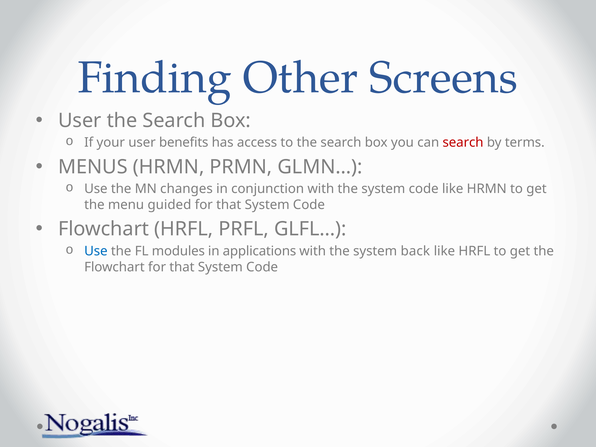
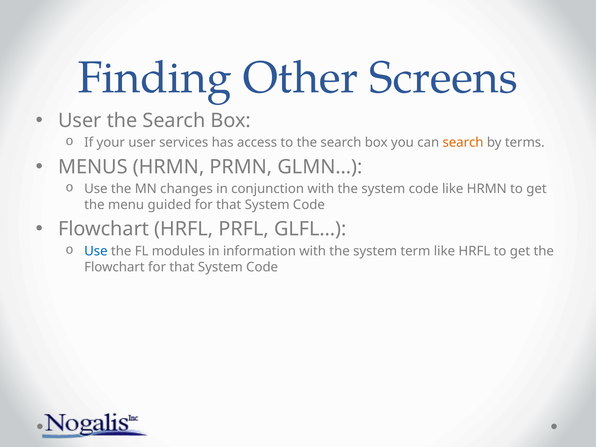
benefits: benefits -> services
search at (463, 143) colour: red -> orange
applications: applications -> information
back: back -> term
